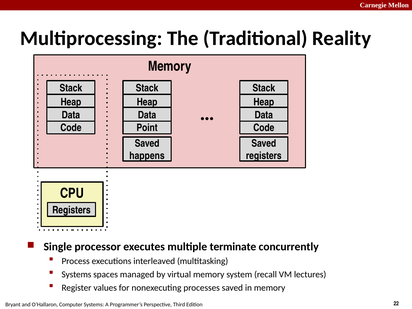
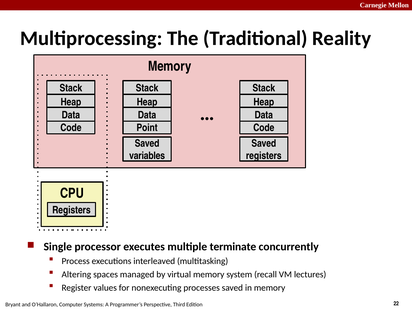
happens: happens -> variables
Systems at (76, 274): Systems -> Altering
